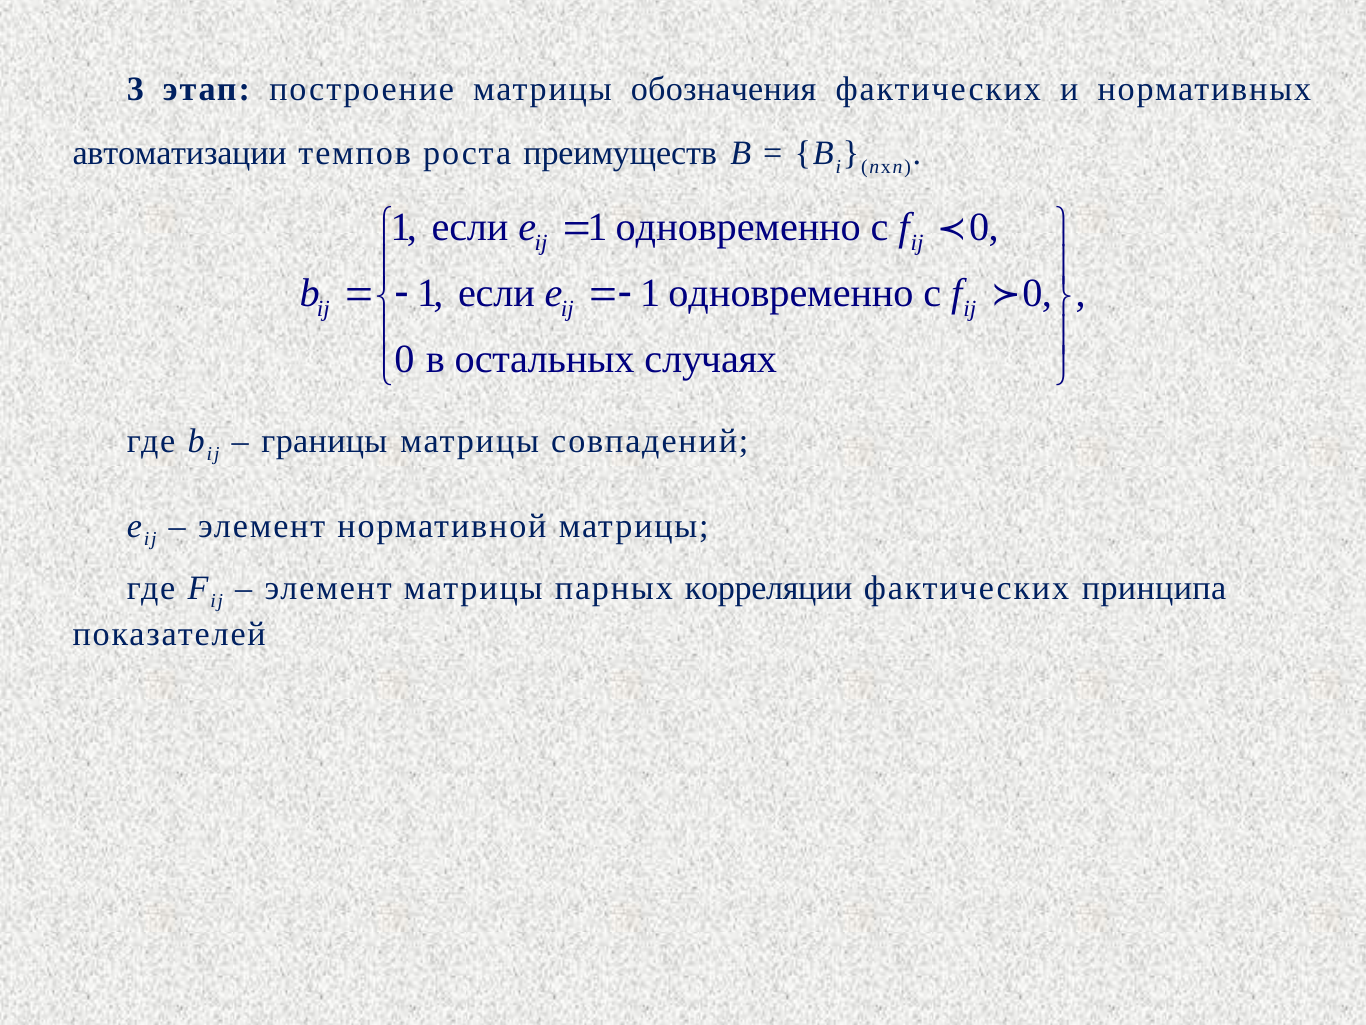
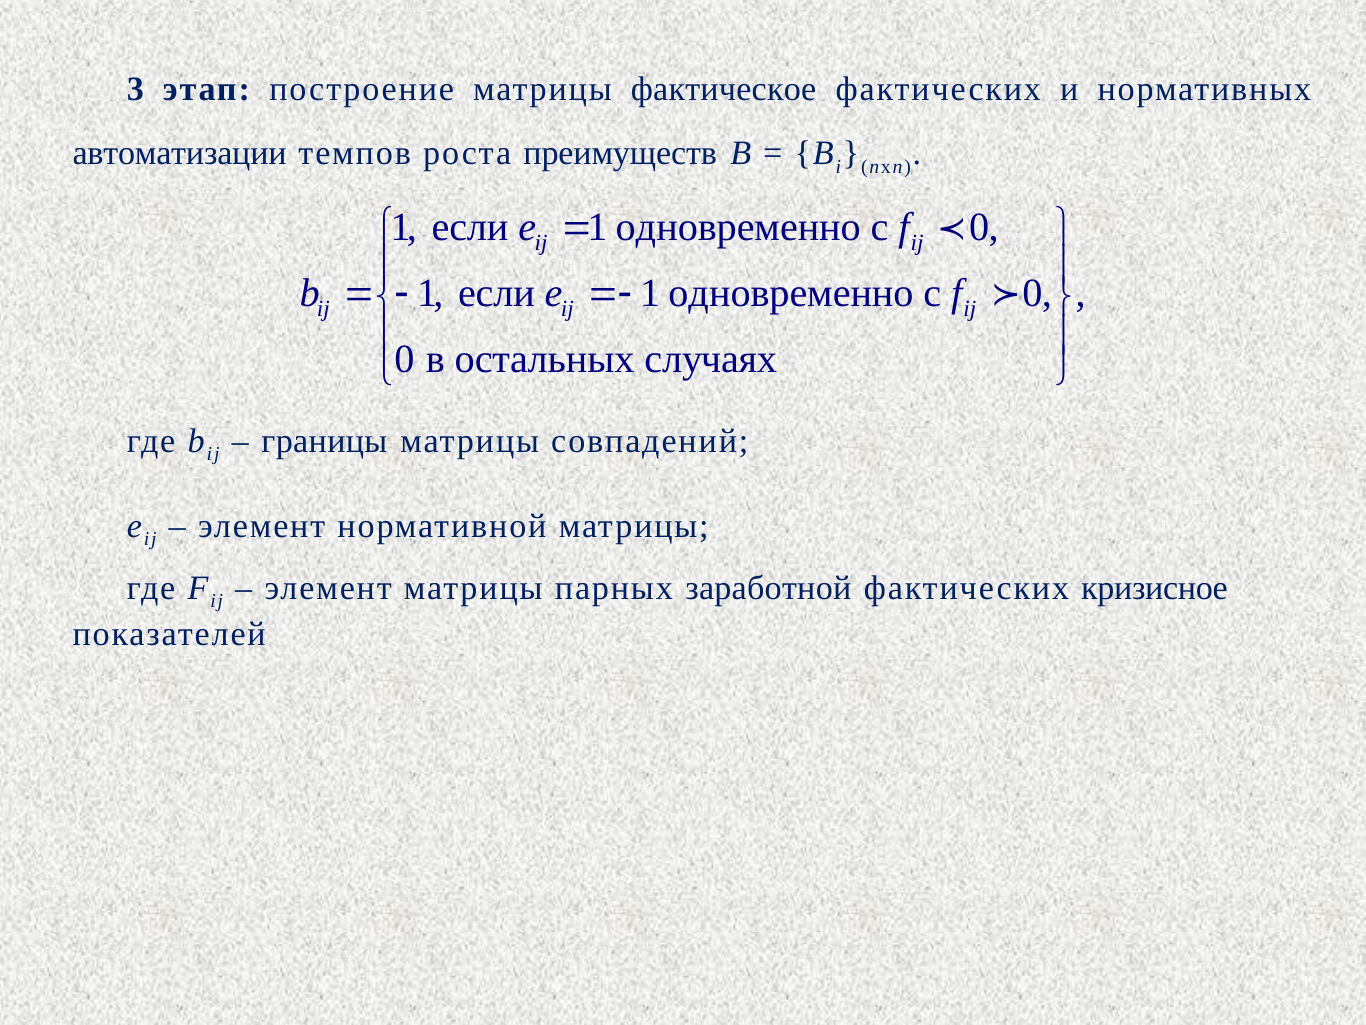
обозначения: обозначения -> фактическое
корреляции: корреляции -> заработной
принципа: принципа -> кризисное
